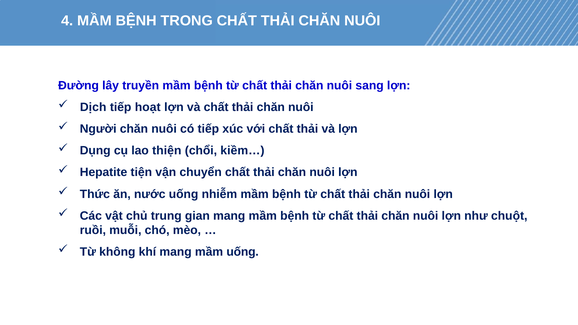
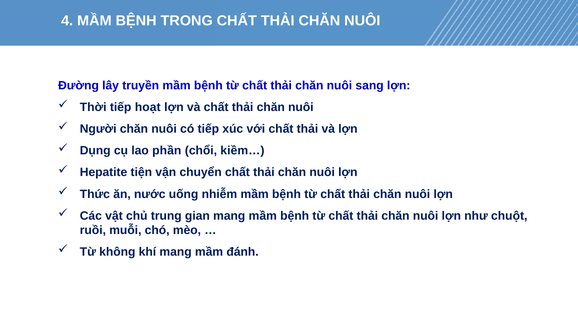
Dịch: Dịch -> Thời
thiện: thiện -> phần
mầm uống: uống -> đánh
